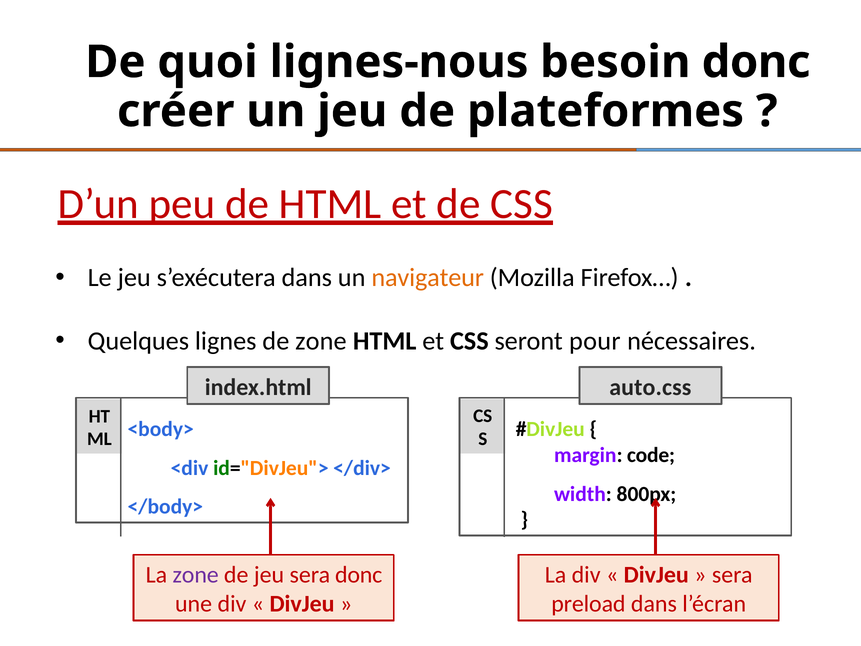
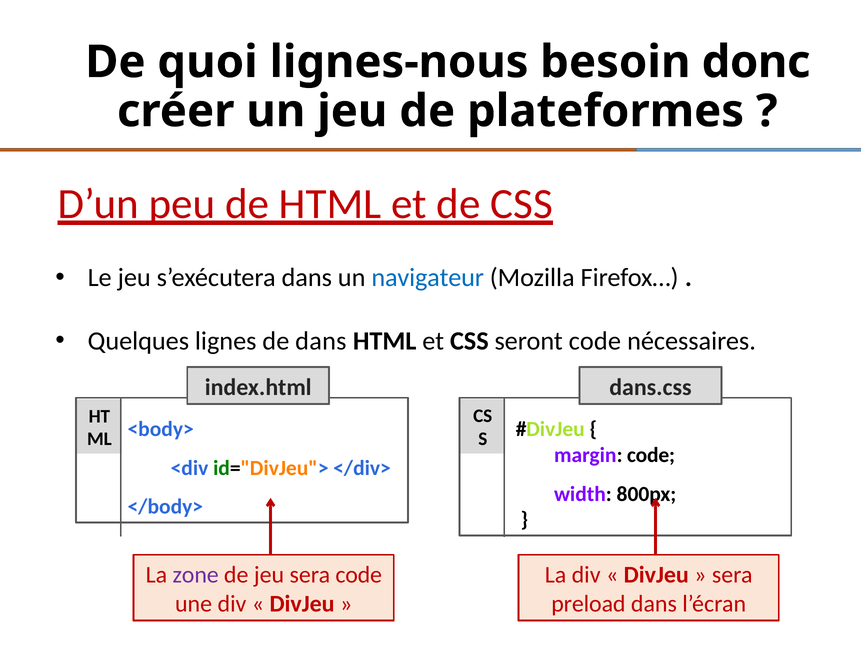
navigateur colour: orange -> blue
de zone: zone -> dans
seront pour: pour -> code
auto.css: auto.css -> dans.css
sera donc: donc -> code
